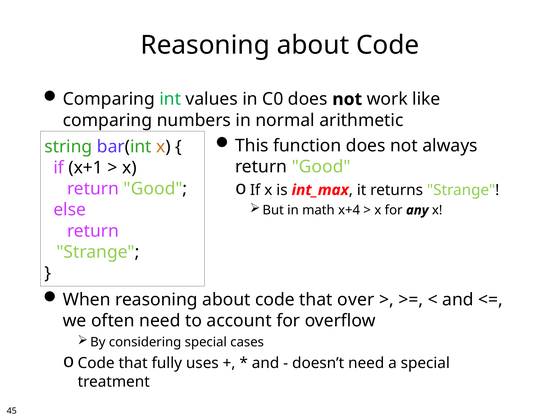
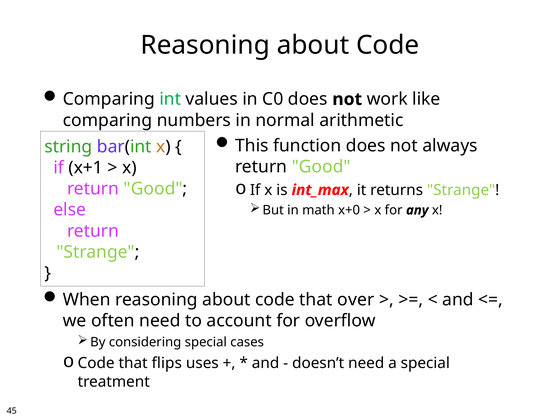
x+4: x+4 -> x+0
fully: fully -> flips
